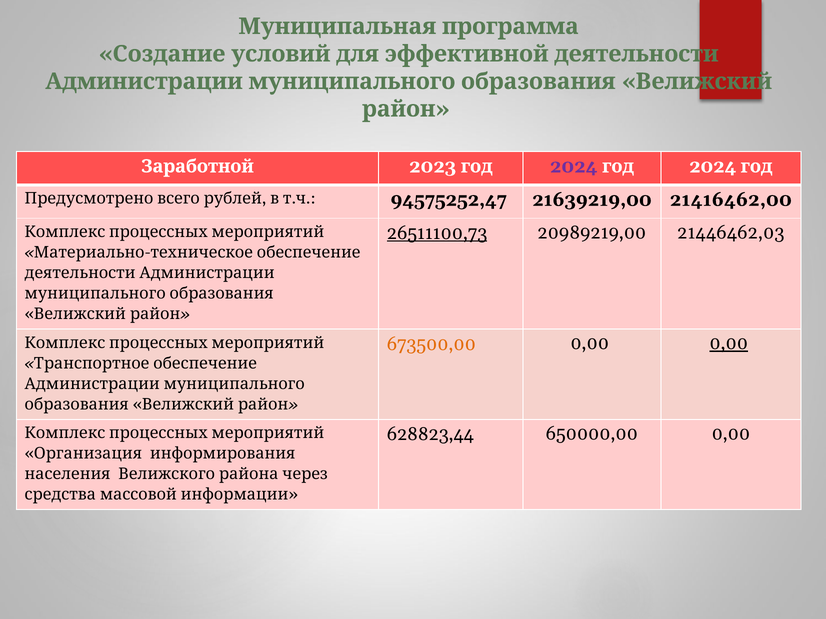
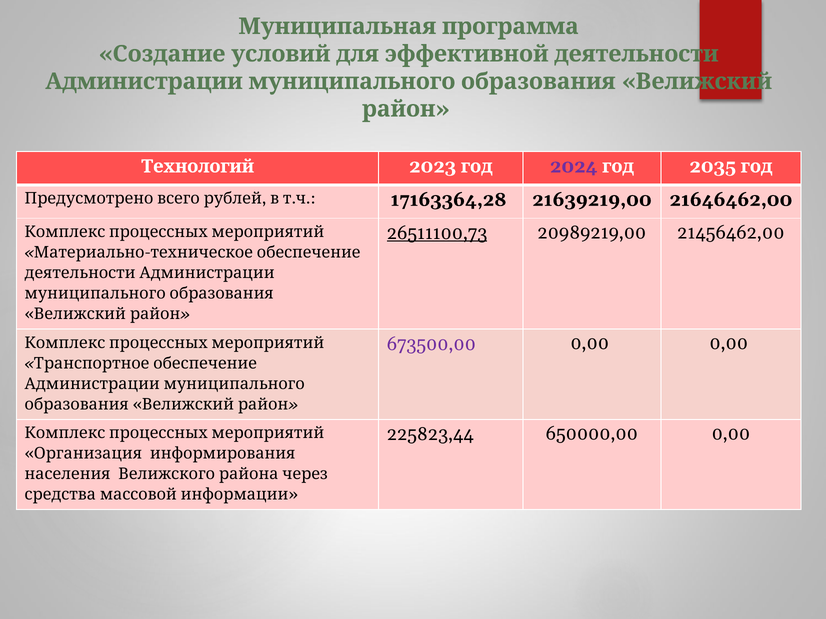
Заработной: Заработной -> Технологий
2024 at (713, 166): 2024 -> 2035
94575252,47: 94575252,47 -> 17163364,28
21416462,00: 21416462,00 -> 21646462,00
21446462,03: 21446462,03 -> 21456462,00
673500,00 colour: orange -> purple
0,00 at (729, 344) underline: present -> none
628823,44: 628823,44 -> 225823,44
